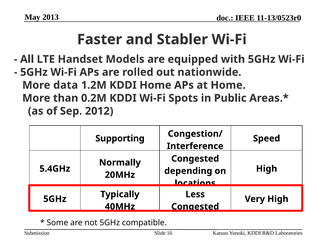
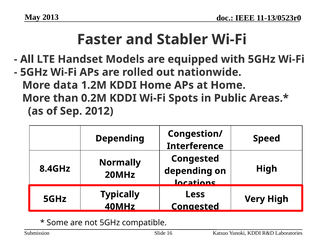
Supporting at (120, 138): Supporting -> Depending
5.4GHz: 5.4GHz -> 8.4GHz
